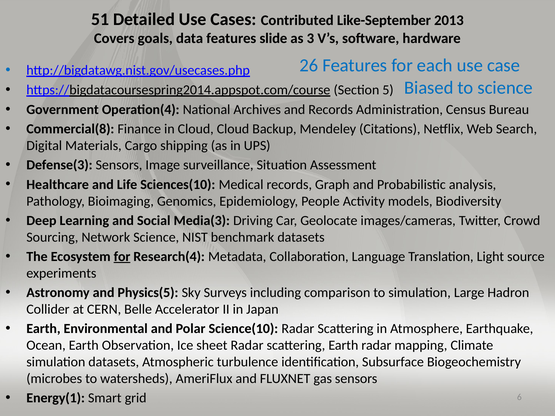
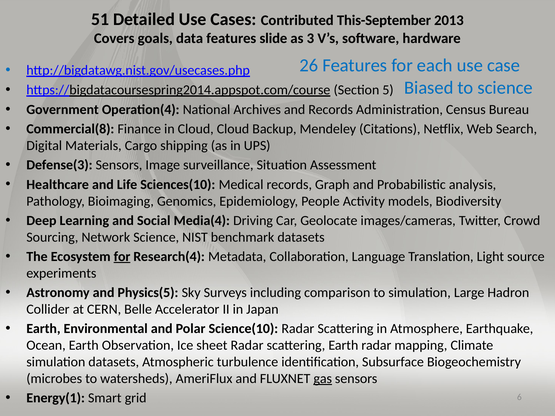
Like-September: Like-September -> This-September
Media(3: Media(3 -> Media(4
gas underline: none -> present
